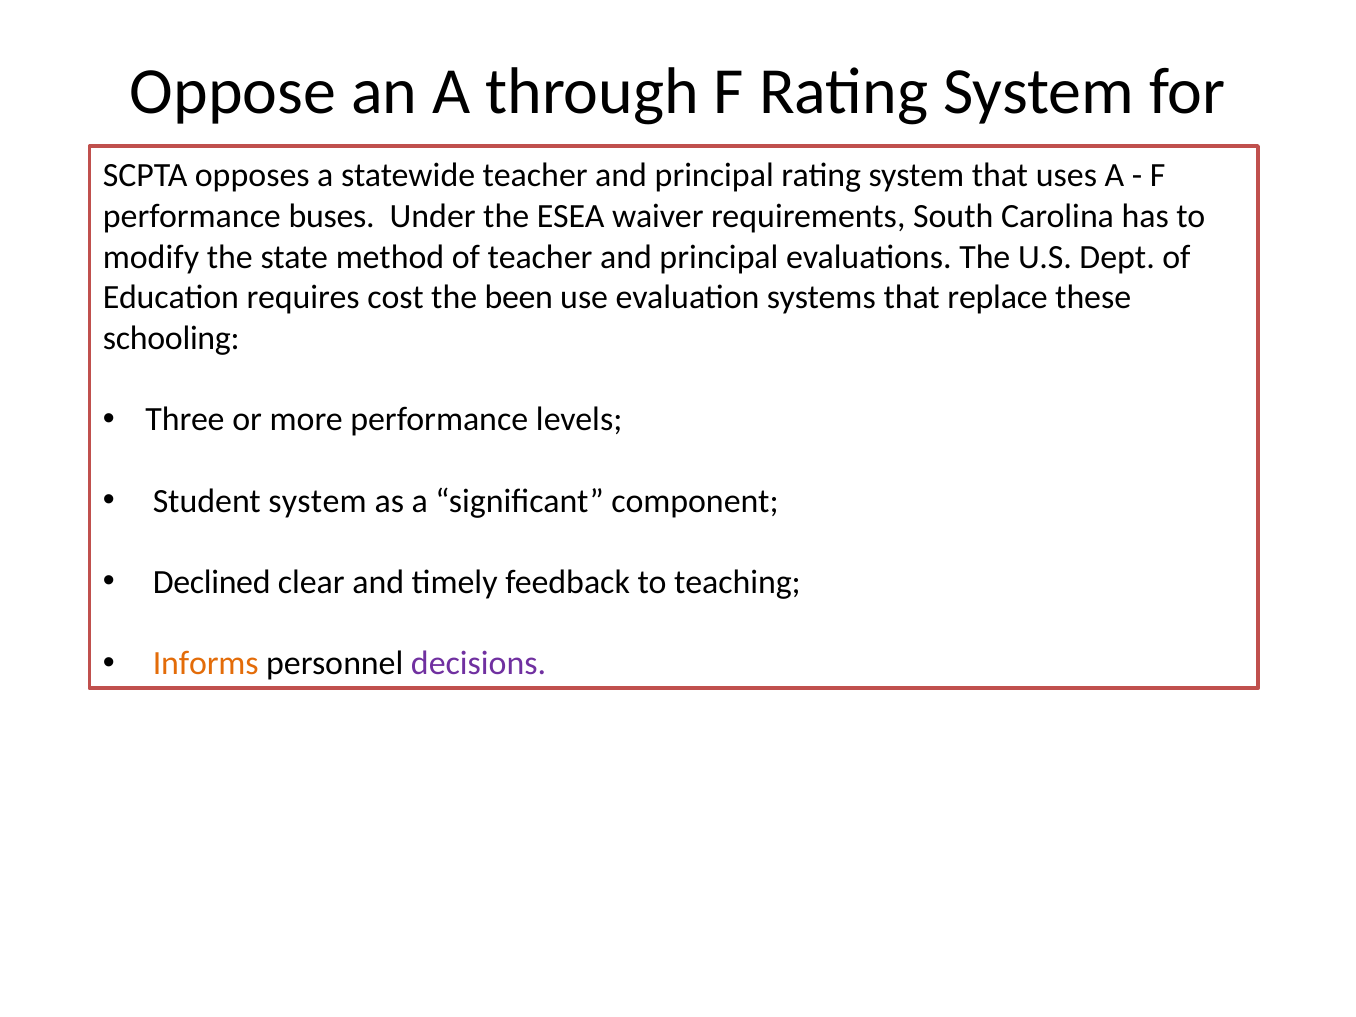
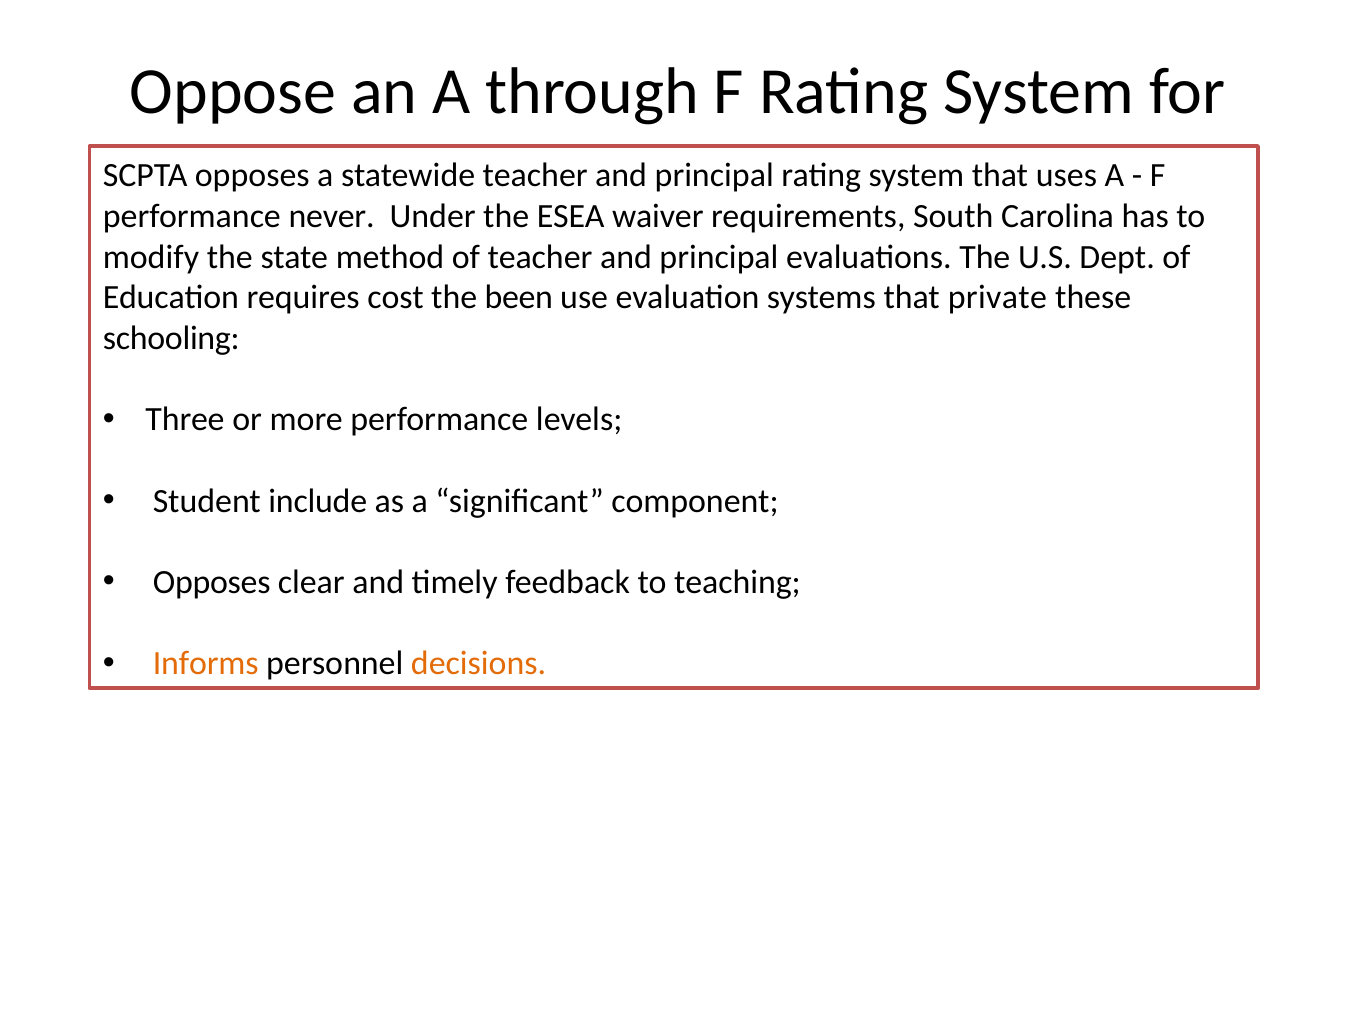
buses: buses -> never
replace: replace -> private
Student system: system -> include
Declined at (212, 582): Declined -> Opposes
decisions colour: purple -> orange
